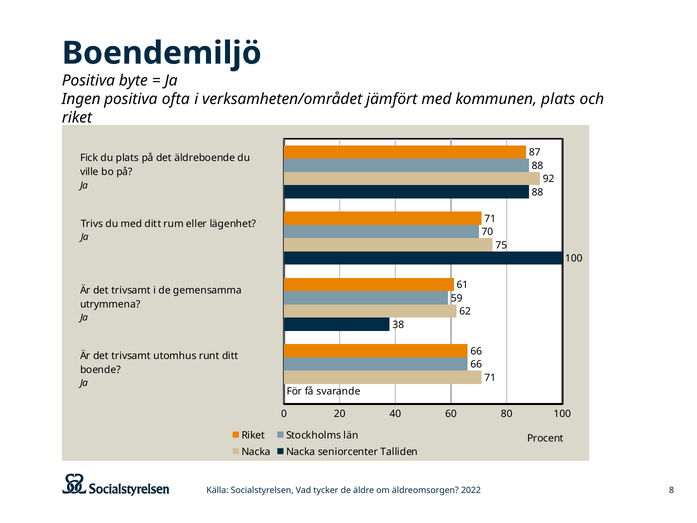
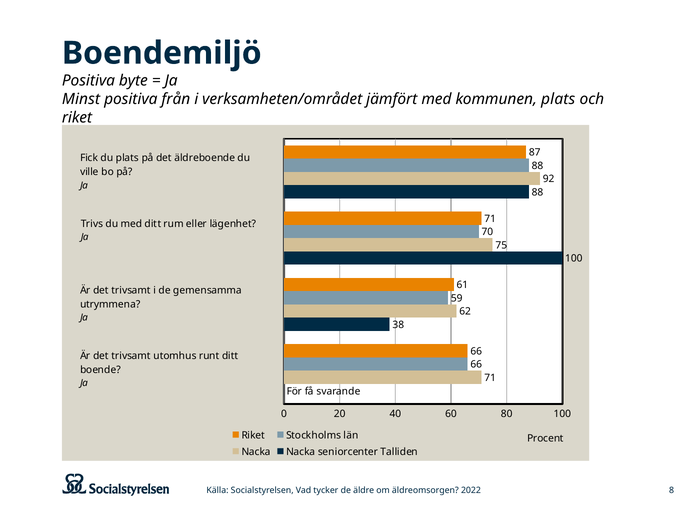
Ingen: Ingen -> Minst
ofta: ofta -> från
